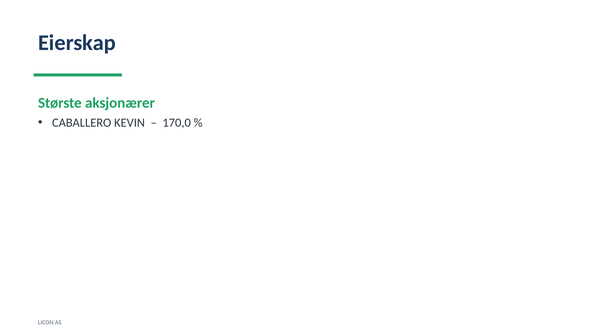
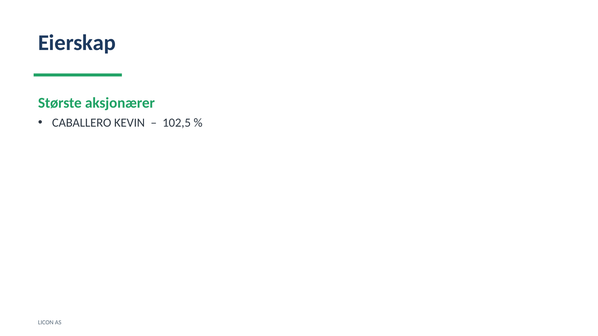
170,0: 170,0 -> 102,5
